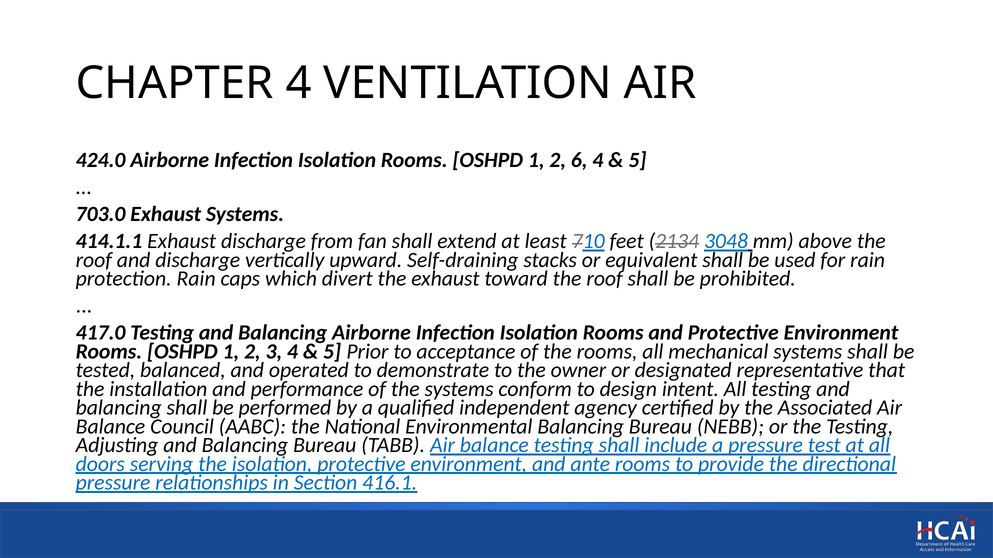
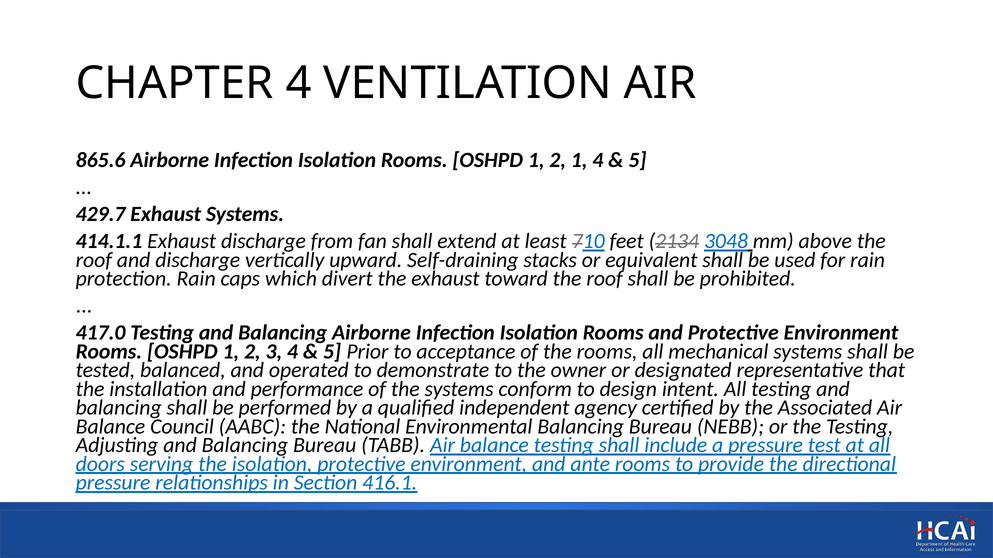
424.0: 424.0 -> 865.6
2 6: 6 -> 1
703.0: 703.0 -> 429.7
